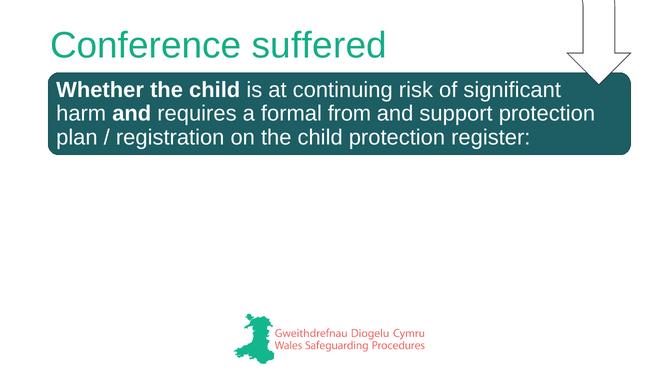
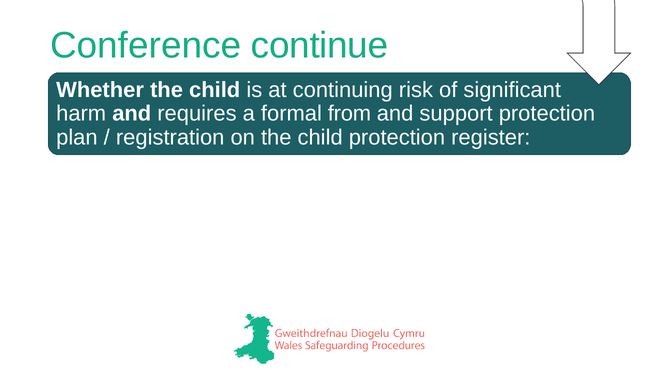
suffered: suffered -> continue
